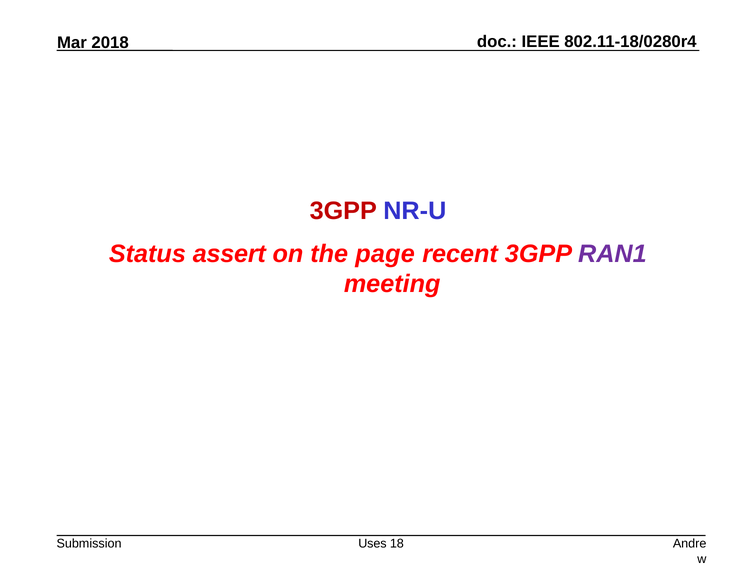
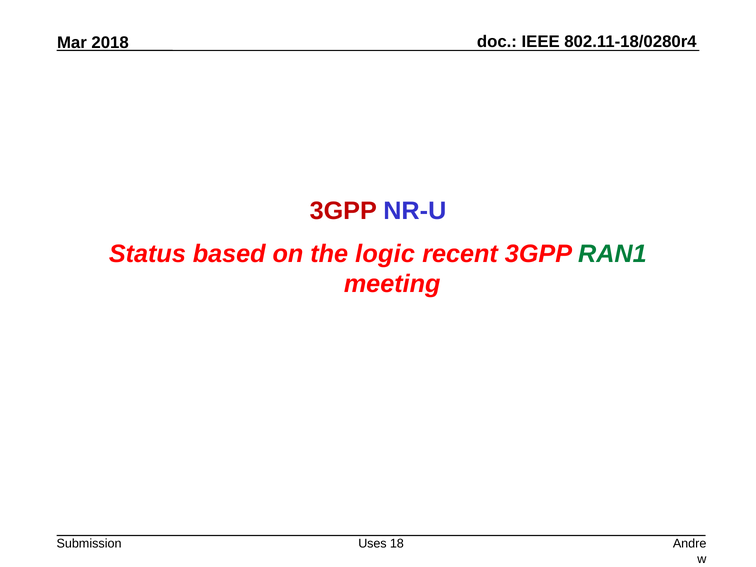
assert: assert -> based
page: page -> logic
RAN1 colour: purple -> green
